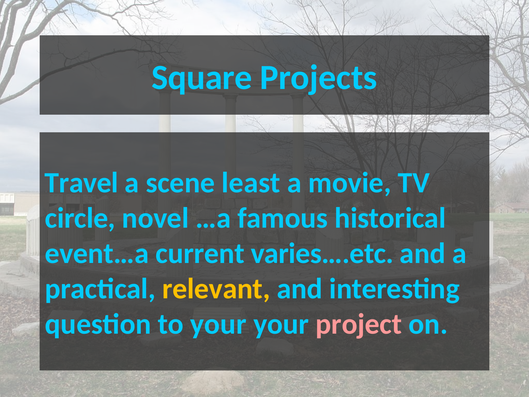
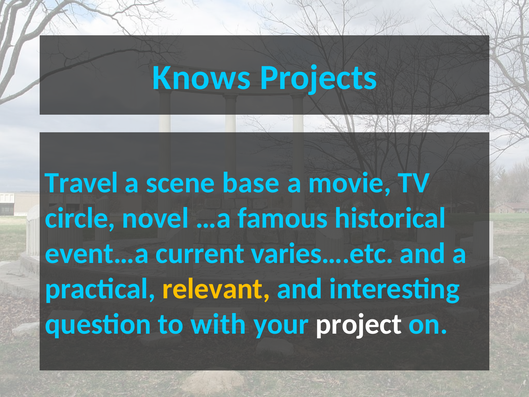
Square: Square -> Knows
least: least -> base
to your: your -> with
project colour: pink -> white
